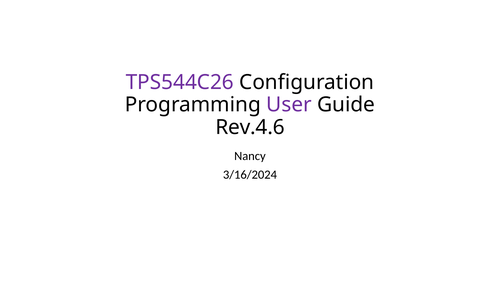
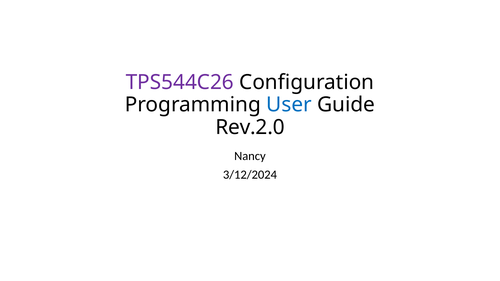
User colour: purple -> blue
Rev.4.6: Rev.4.6 -> Rev.2.0
3/16/2024: 3/16/2024 -> 3/12/2024
